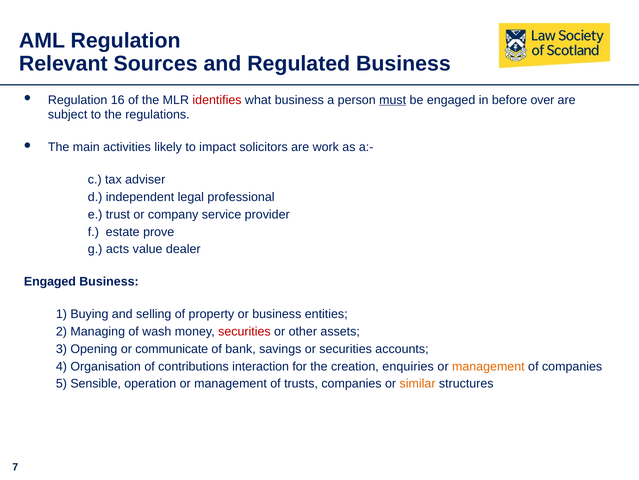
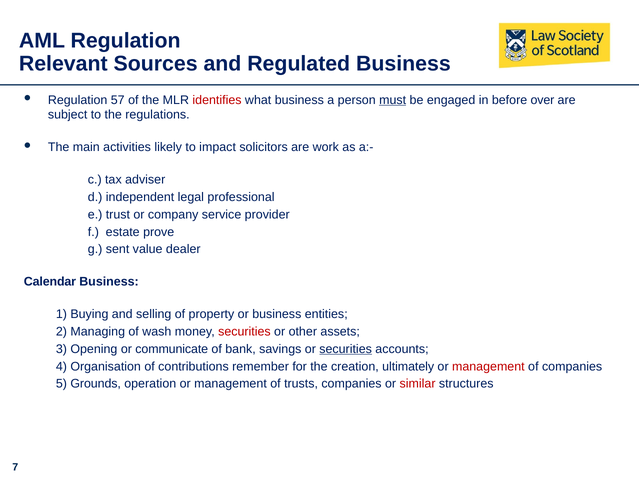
16: 16 -> 57
acts: acts -> sent
Engaged at (50, 281): Engaged -> Calendar
securities at (346, 348) underline: none -> present
interaction: interaction -> remember
enquiries: enquiries -> ultimately
management at (488, 366) colour: orange -> red
Sensible: Sensible -> Grounds
similar colour: orange -> red
